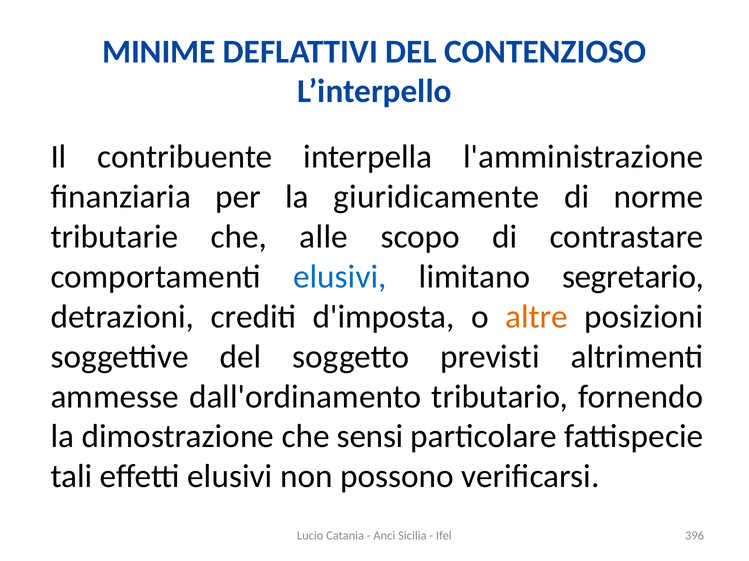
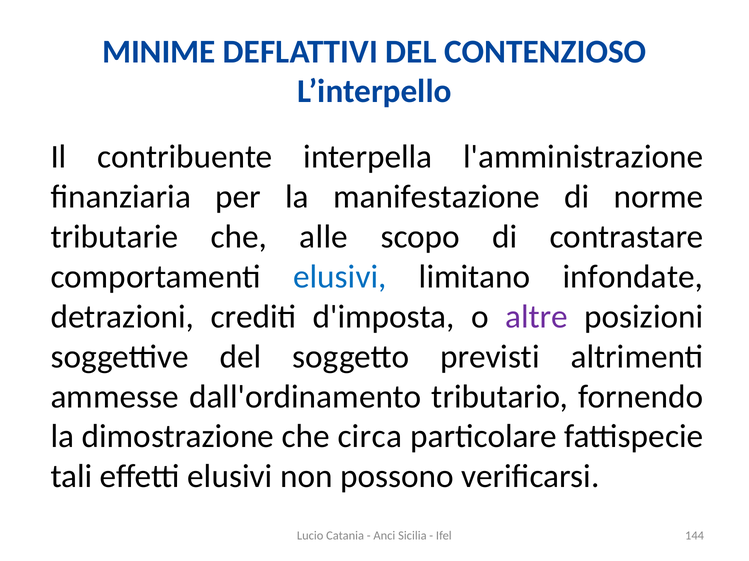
giuridicamente: giuridicamente -> manifestazione
segretario: segretario -> infondate
altre colour: orange -> purple
sensi: sensi -> circa
396: 396 -> 144
